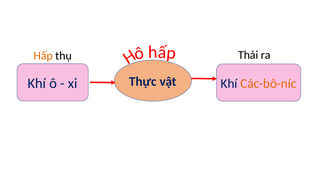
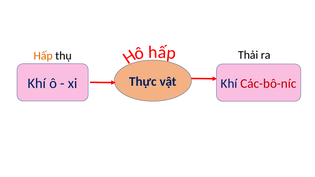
Các-bô-níc colour: orange -> red
